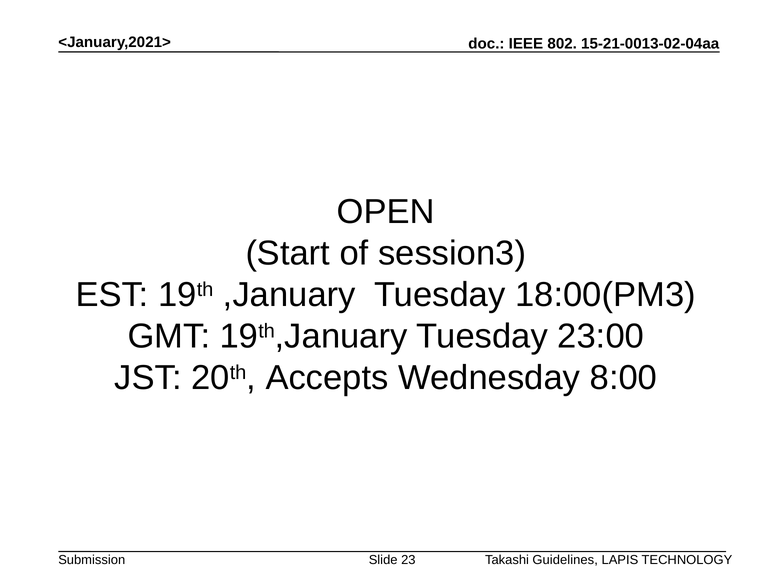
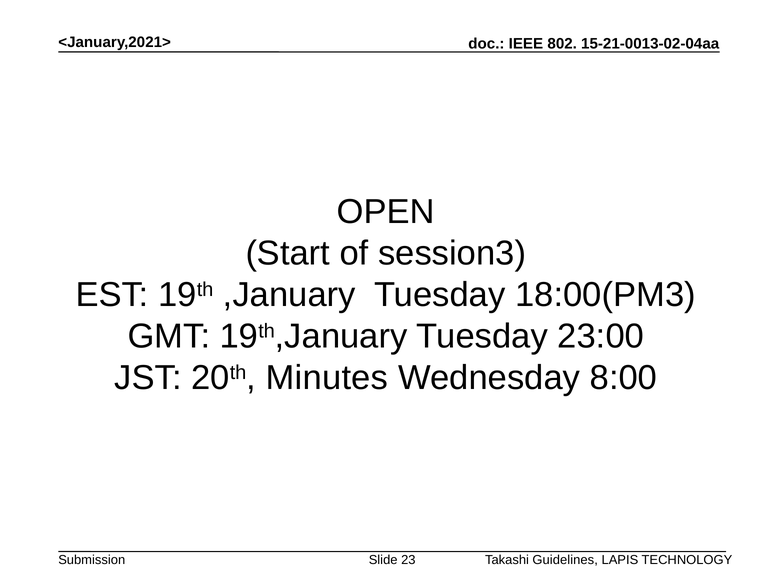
Accepts: Accepts -> Minutes
